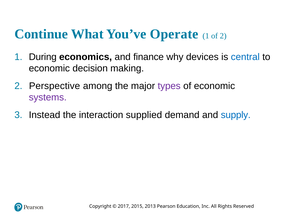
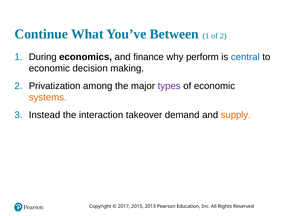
Operate: Operate -> Between
devices: devices -> perform
Perspective: Perspective -> Privatization
systems colour: purple -> orange
supplied: supplied -> takeover
supply colour: blue -> orange
